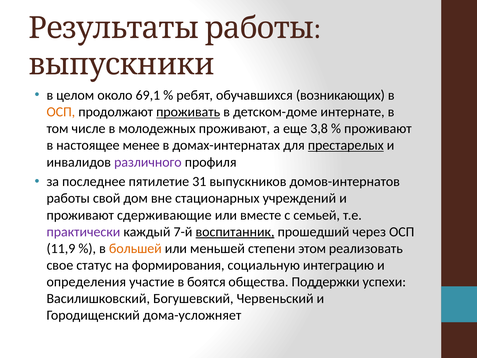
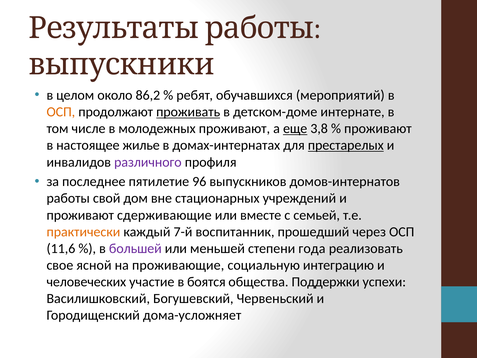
69,1: 69,1 -> 86,2
возникающих: возникающих -> мероприятий
еще underline: none -> present
менее: менее -> жилье
31: 31 -> 96
практически colour: purple -> orange
воспитанник underline: present -> none
11,9: 11,9 -> 11,6
большей colour: orange -> purple
этом: этом -> года
статус: статус -> ясной
формирования: формирования -> проживающие
определения: определения -> человеческих
